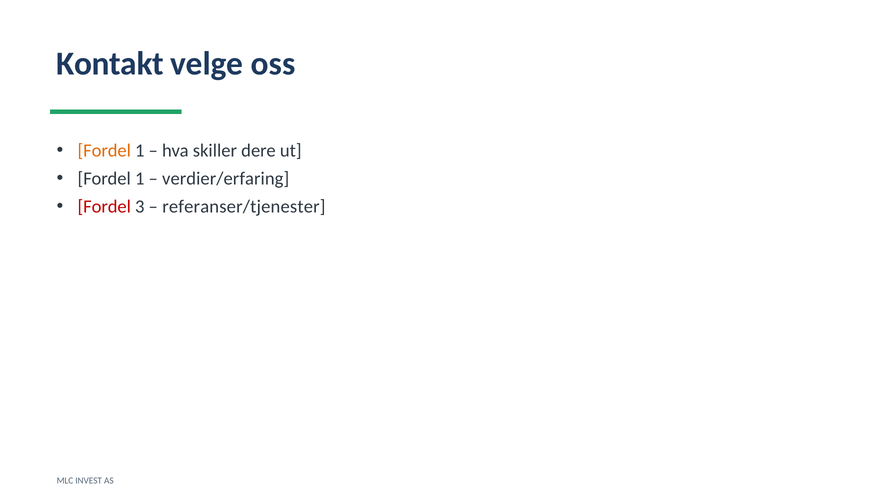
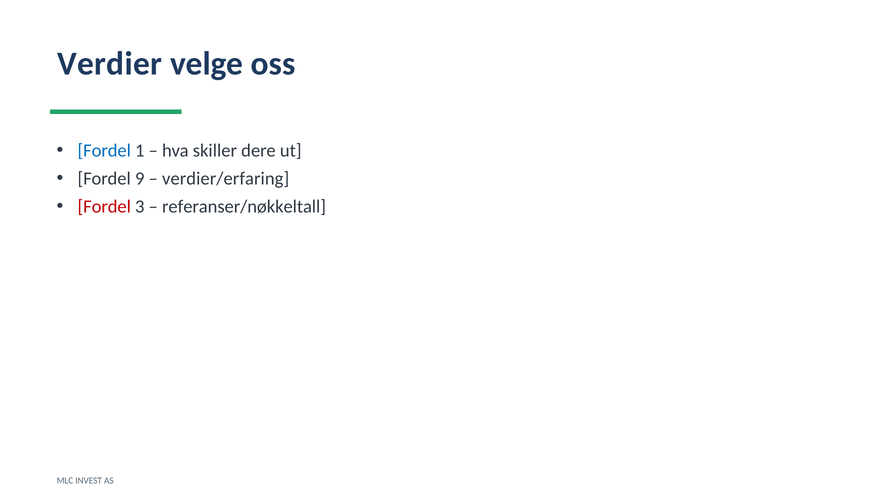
Kontakt: Kontakt -> Verdier
Fordel at (104, 151) colour: orange -> blue
1 at (140, 179): 1 -> 9
referanser/tjenester: referanser/tjenester -> referanser/nøkkeltall
